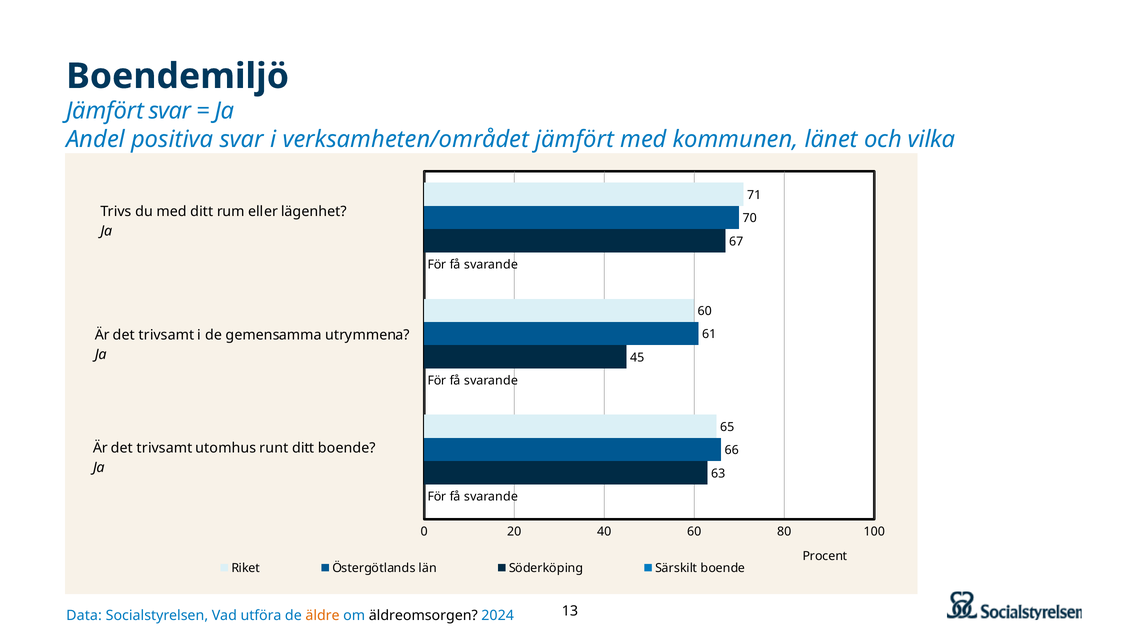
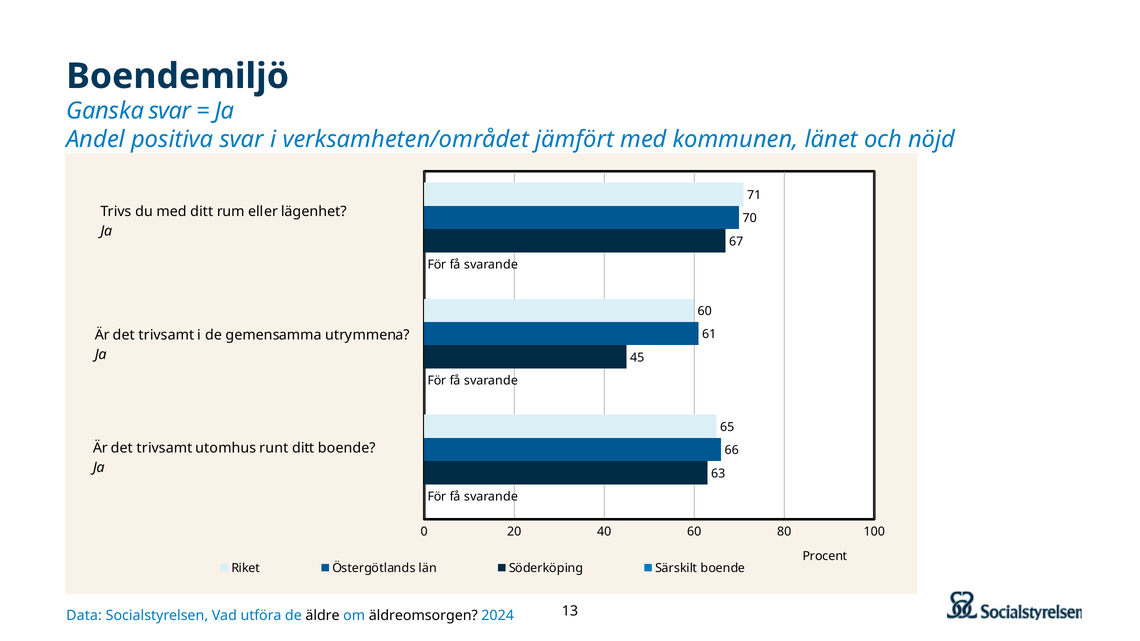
Jämfört at (105, 111): Jämfört -> Ganska
vilka: vilka -> nöjd
äldre colour: orange -> black
